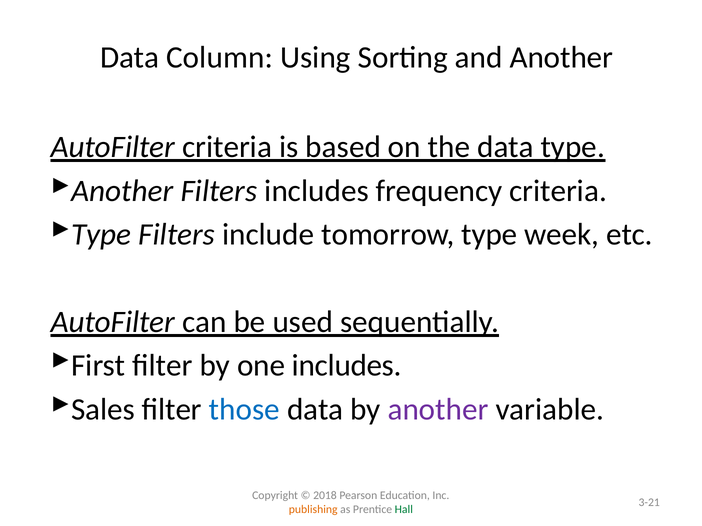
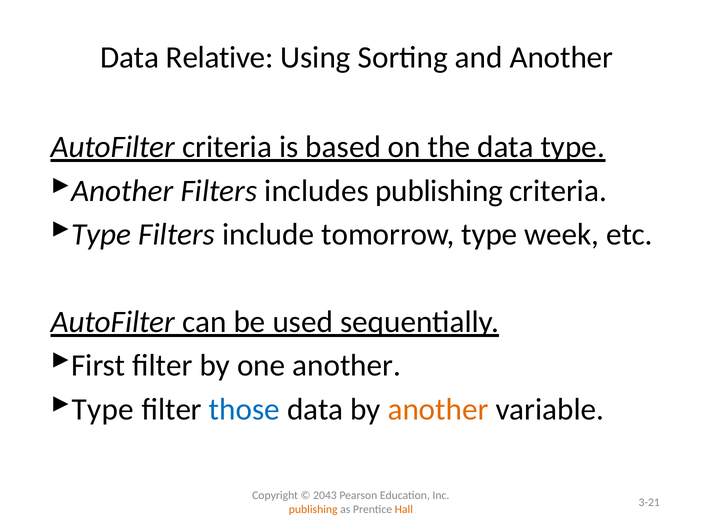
Column: Column -> Relative
includes frequency: frequency -> publishing
one includes: includes -> another
Sales at (103, 410): Sales -> Type
another at (438, 410) colour: purple -> orange
2018: 2018 -> 2043
Hall colour: green -> orange
